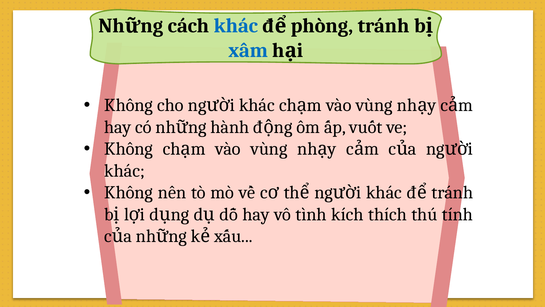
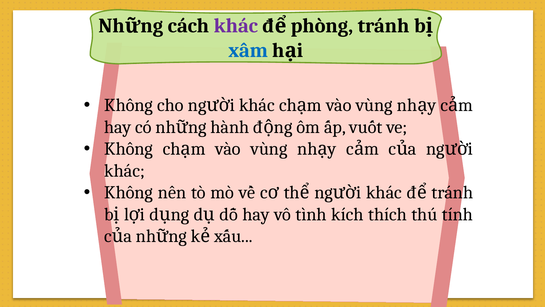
khác at (236, 26) colour: blue -> purple
